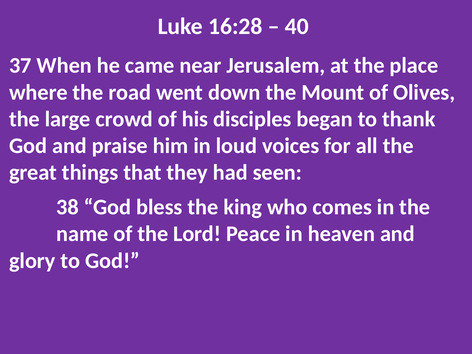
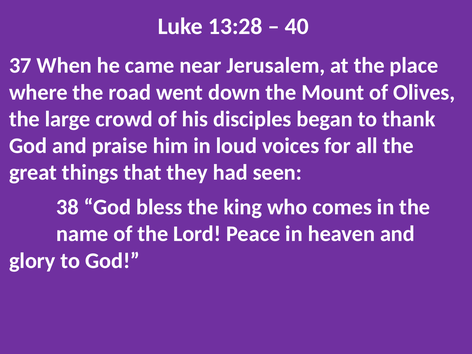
16:28: 16:28 -> 13:28
